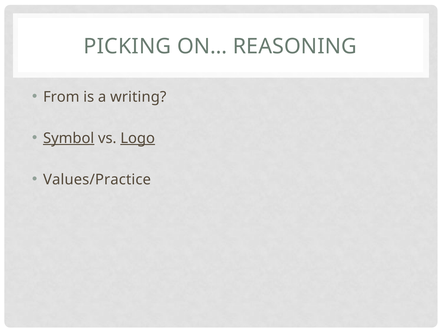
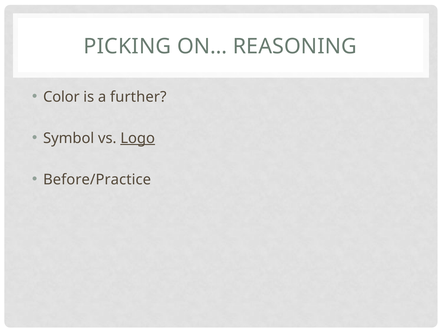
From: From -> Color
writing: writing -> further
Symbol underline: present -> none
Values/Practice: Values/Practice -> Before/Practice
